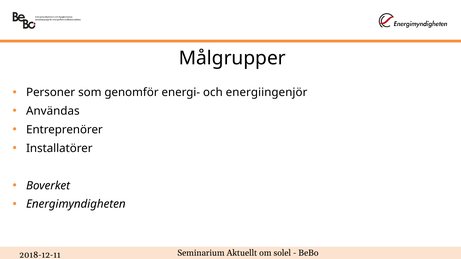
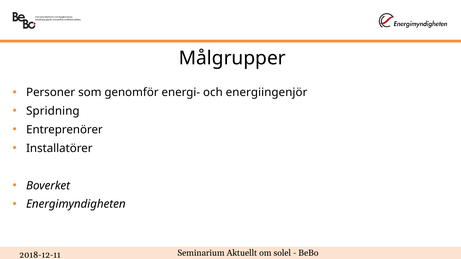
Användas: Användas -> Spridning
